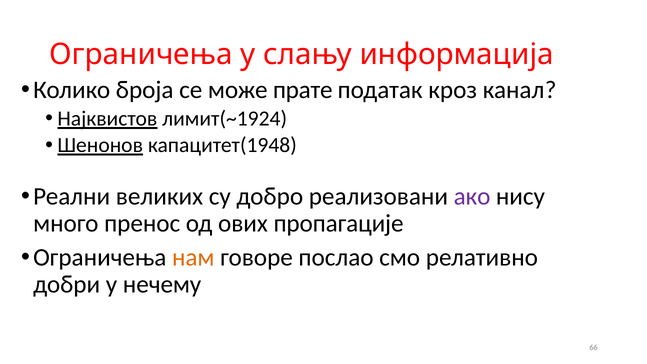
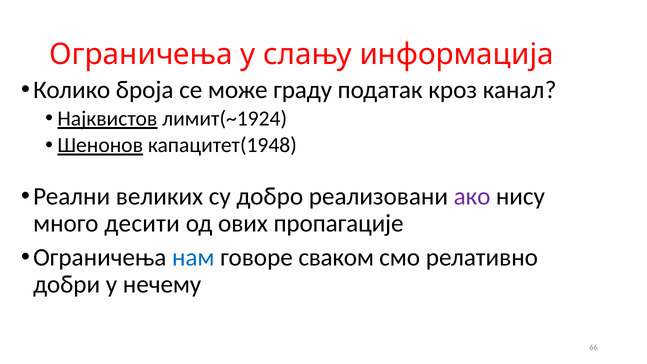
прате: прате -> граду
пренос: пренос -> десити
нам colour: orange -> blue
послао: послао -> сваком
